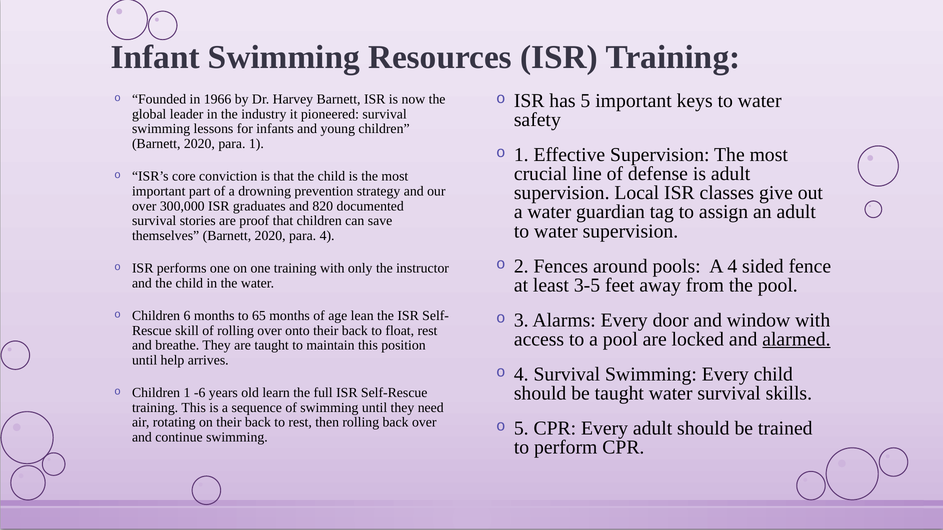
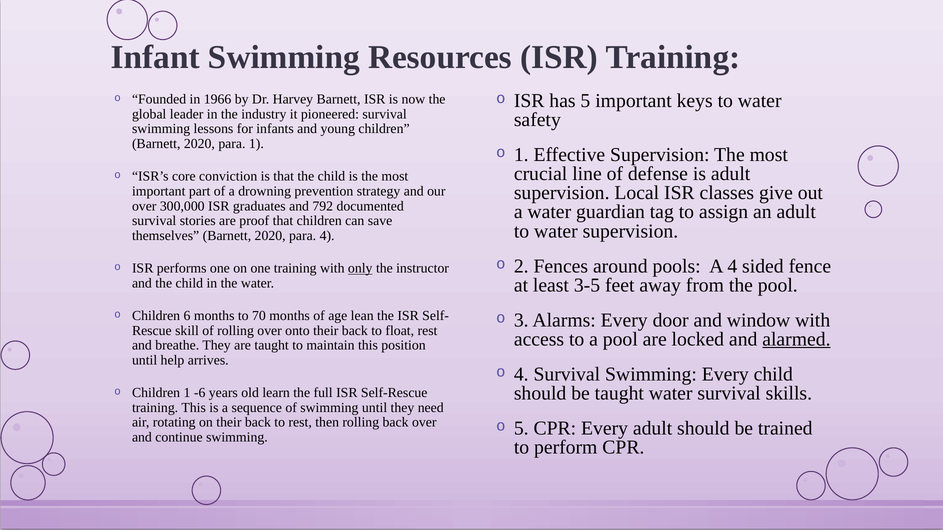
820: 820 -> 792
only underline: none -> present
65: 65 -> 70
